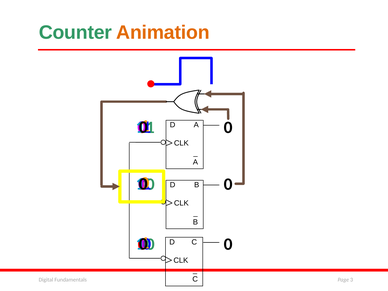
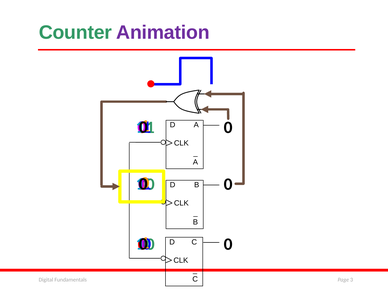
Animation colour: orange -> purple
